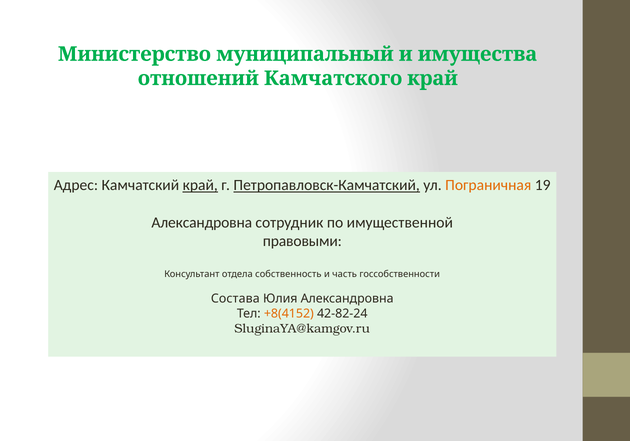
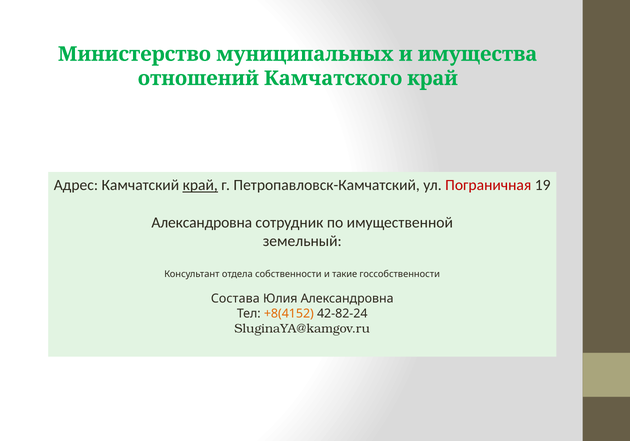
муниципальный: муниципальный -> муниципальных
Петропавловск-Камчатский underline: present -> none
Пограничная colour: orange -> red
правовыми: правовыми -> земельный
собственность: собственность -> собственности
часть: часть -> такие
